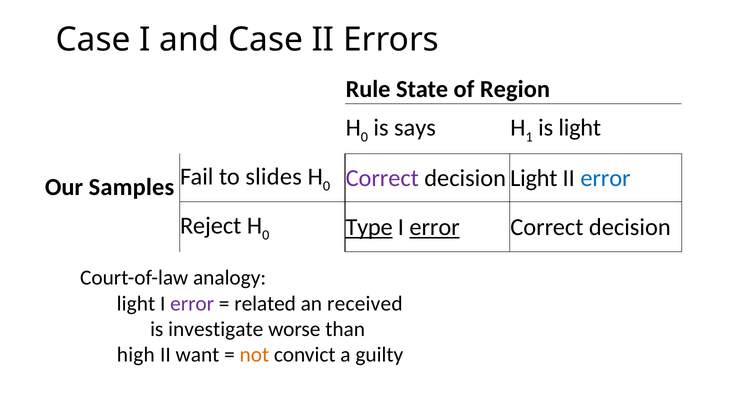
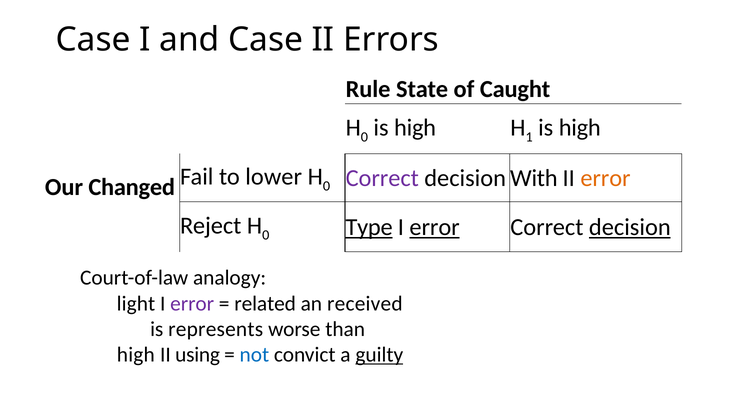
Region: Region -> Caught
says at (415, 127): says -> high
light at (580, 127): light -> high
Samples: Samples -> Changed
slides: slides -> lower
decision Light: Light -> With
error at (605, 178) colour: blue -> orange
decision at (630, 227) underline: none -> present
investigate: investigate -> represents
want: want -> using
not colour: orange -> blue
guilty underline: none -> present
